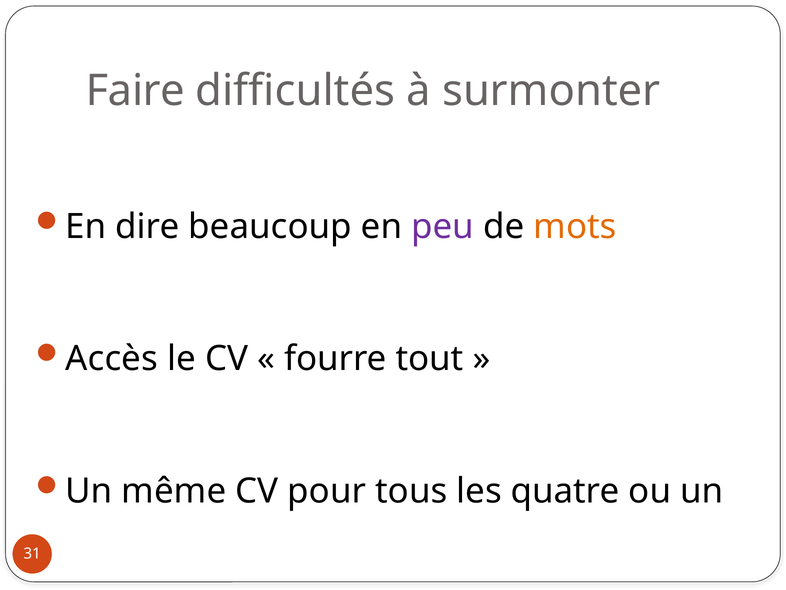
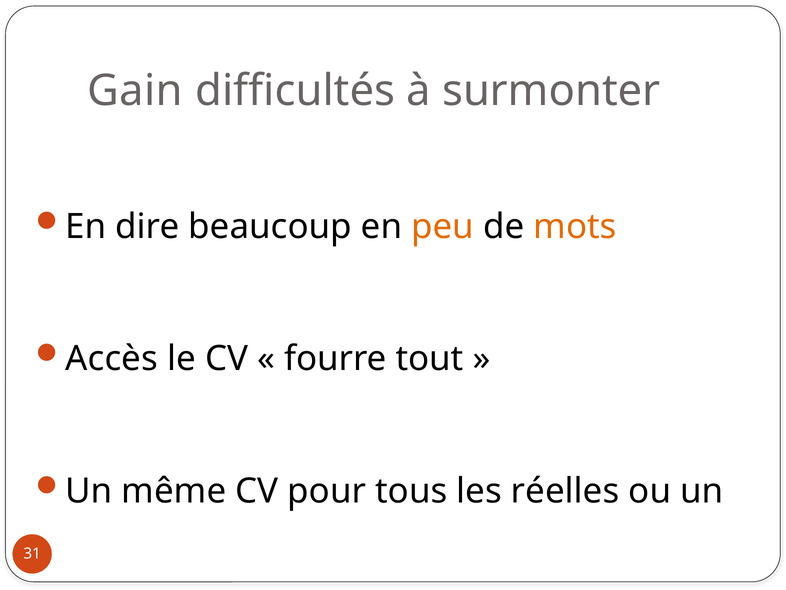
Faire: Faire -> Gain
peu colour: purple -> orange
quatre: quatre -> réelles
